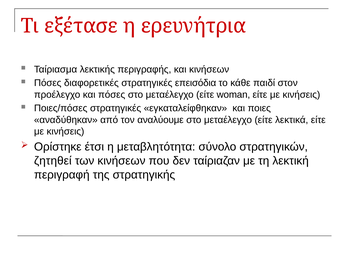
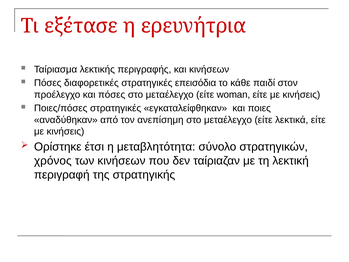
αναλύουμε: αναλύουμε -> ανεπίσημη
ζητηθεί: ζητηθεί -> χρόνος
